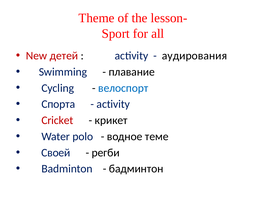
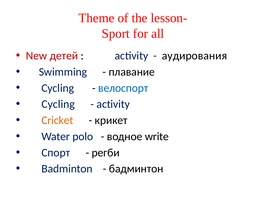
Спорта at (58, 104): Спорта -> Cycling
Cricket colour: red -> orange
теме: теме -> write
Своей: Своей -> Спорт
